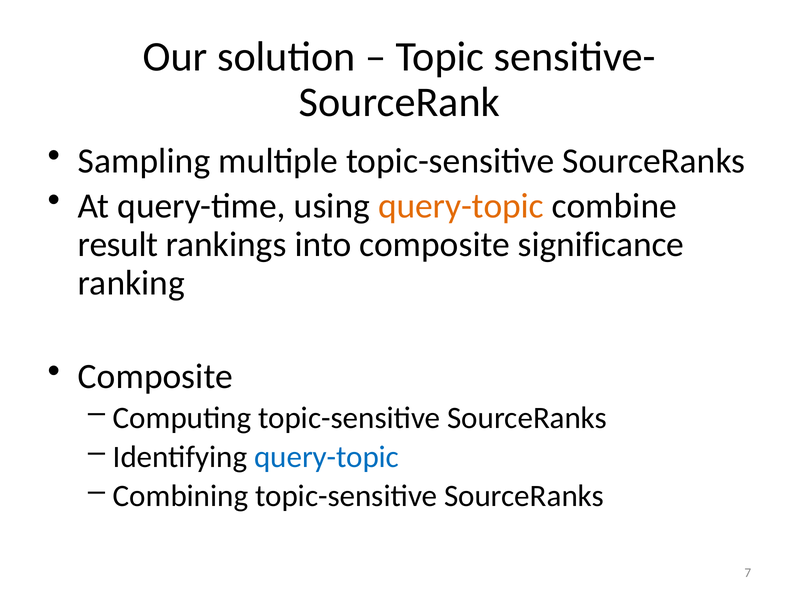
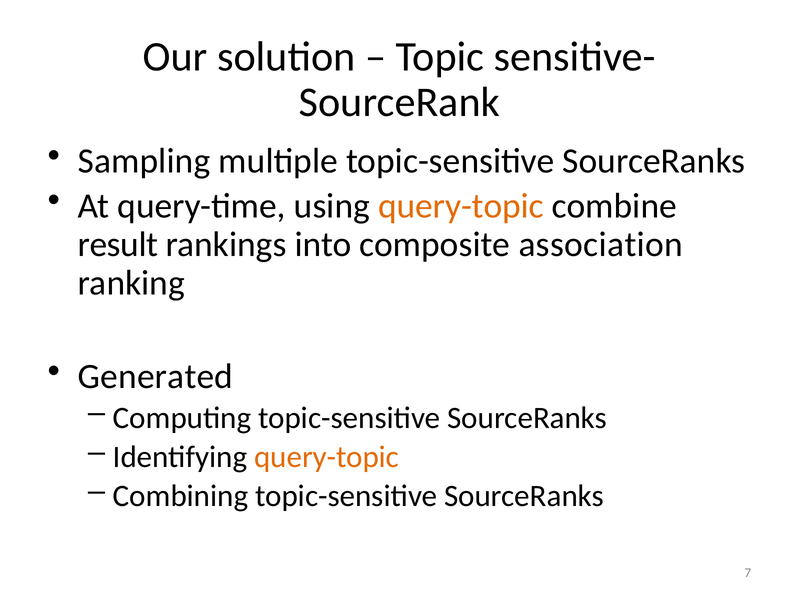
significance: significance -> association
Composite at (155, 376): Composite -> Generated
query-topic at (327, 456) colour: blue -> orange
